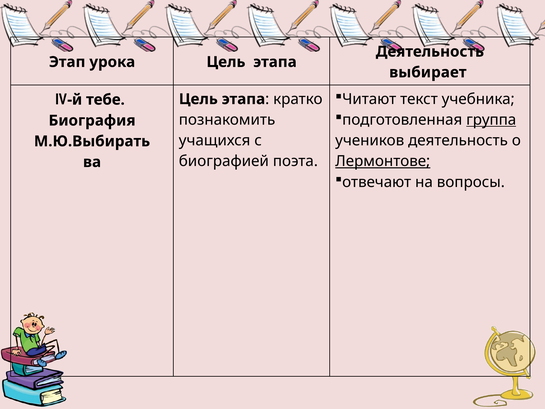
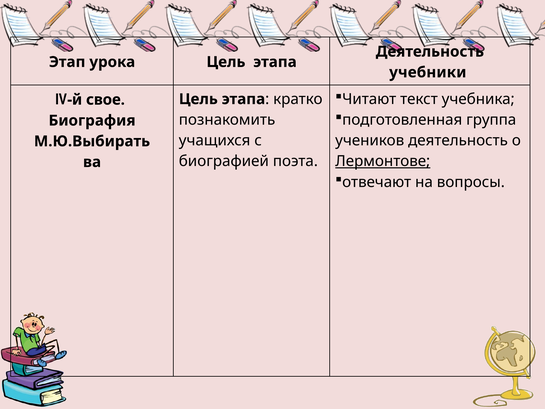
выбирает: выбирает -> учебники
тебе: тебе -> свое
группа underline: present -> none
